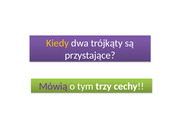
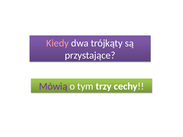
Kiedy colour: yellow -> pink
